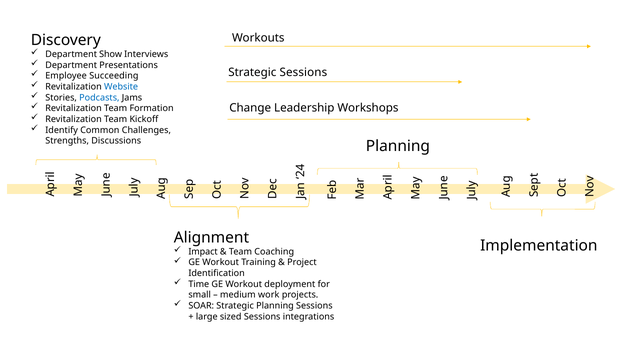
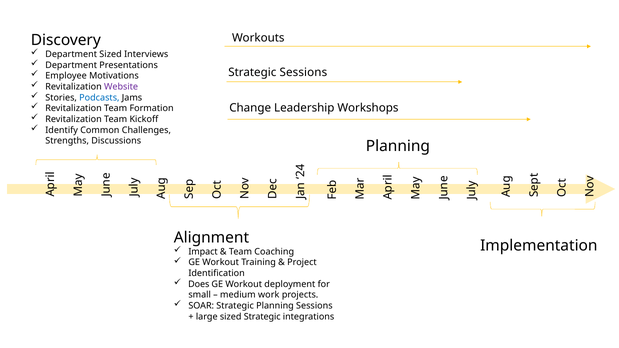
Department Show: Show -> Sized
Succeeding: Succeeding -> Motivations
Website colour: blue -> purple
Time: Time -> Does
sized Sessions: Sessions -> Strategic
